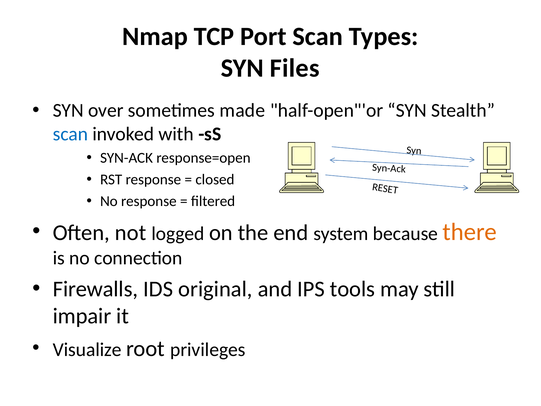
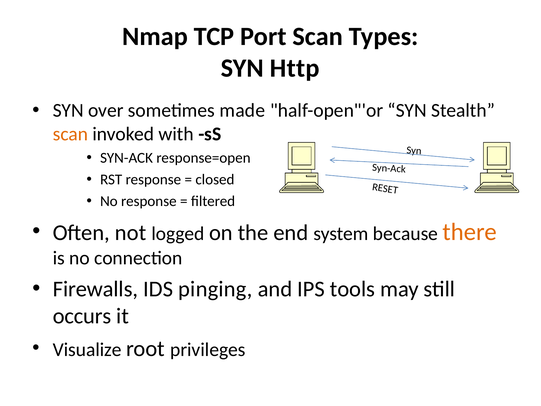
Files: Files -> Http
scan at (70, 134) colour: blue -> orange
original: original -> pinging
impair: impair -> occurs
